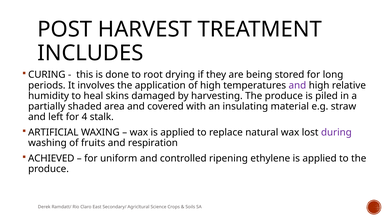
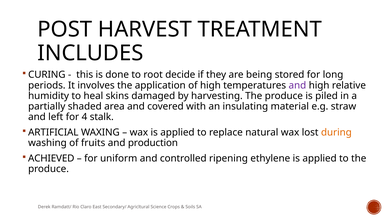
drying: drying -> decide
during colour: purple -> orange
respiration: respiration -> production
